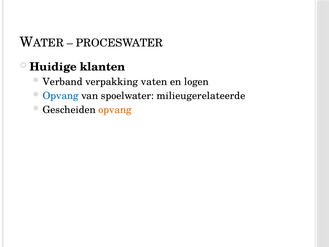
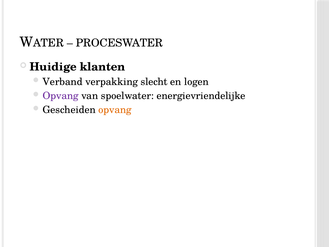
vaten: vaten -> slecht
Opvang at (61, 96) colour: blue -> purple
milieugerelateerde: milieugerelateerde -> energievriendelijke
